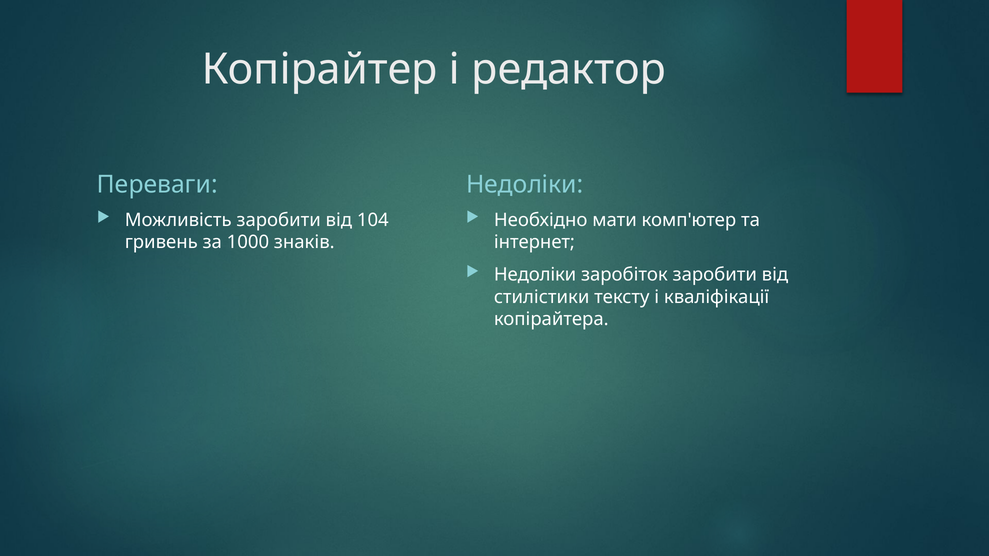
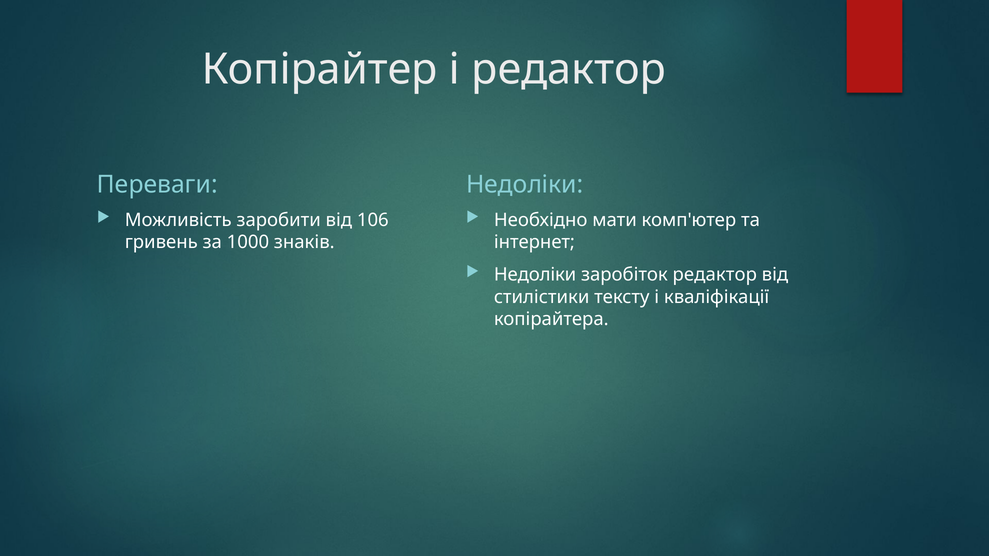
104: 104 -> 106
заробіток заробити: заробити -> редактор
